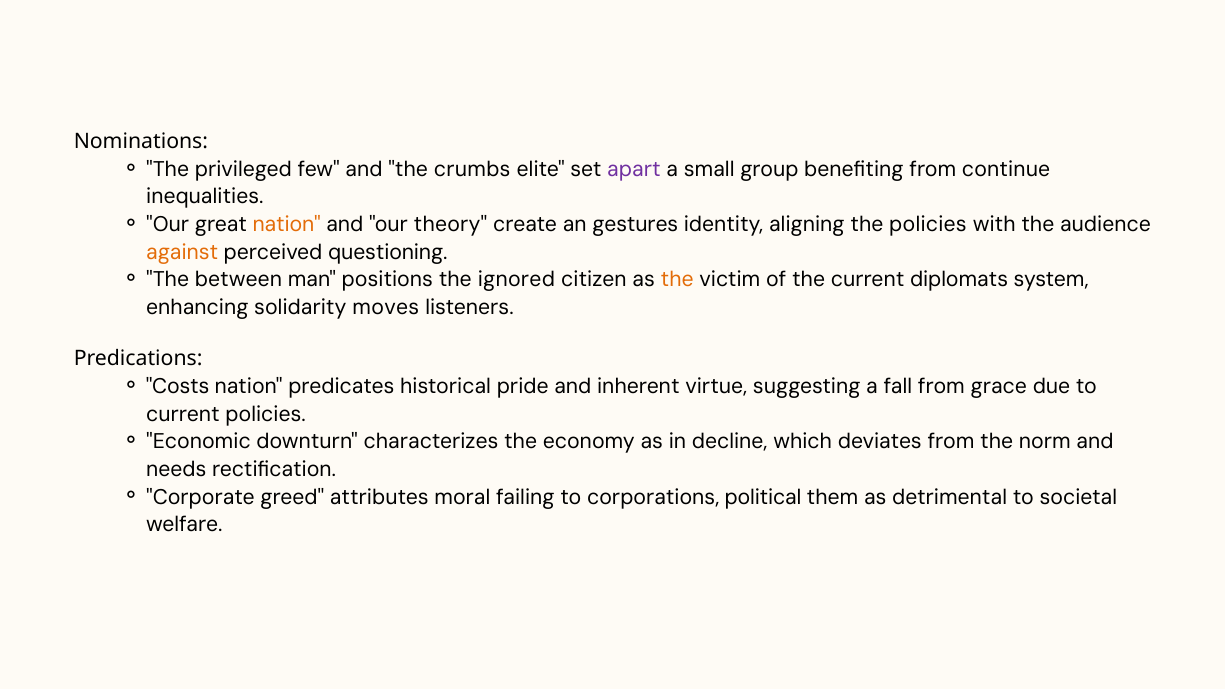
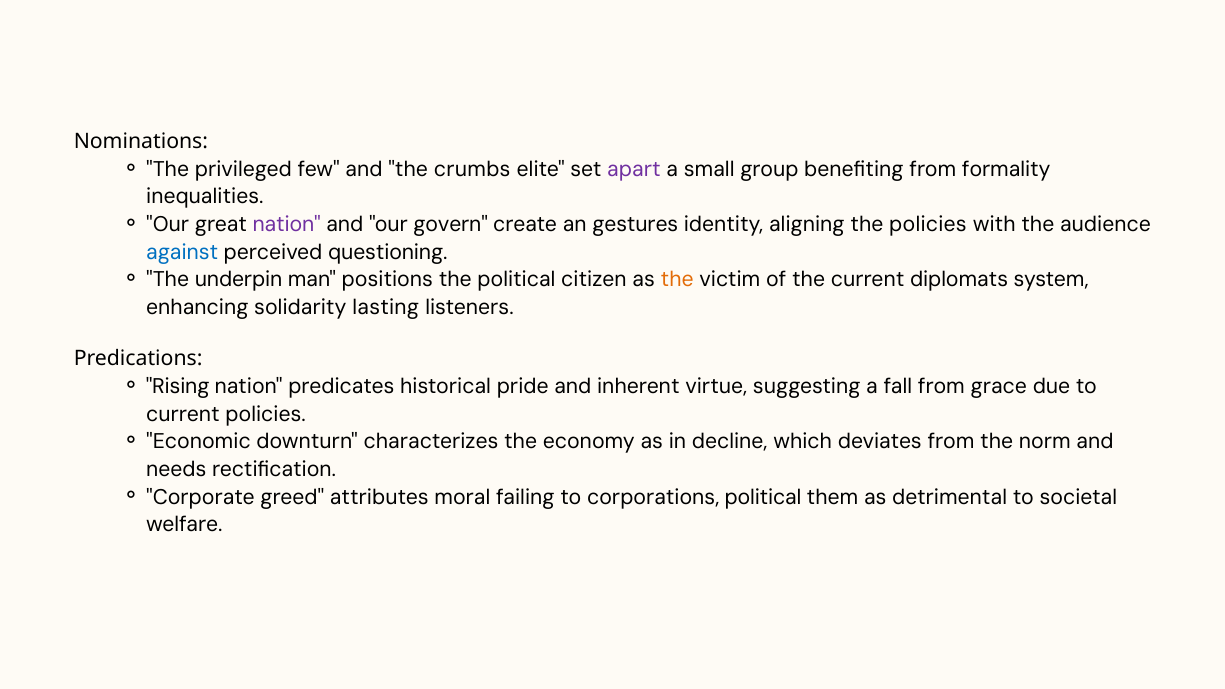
continue: continue -> formality
nation at (287, 225) colour: orange -> purple
theory: theory -> govern
against colour: orange -> blue
between: between -> underpin
the ignored: ignored -> political
moves: moves -> lasting
Costs: Costs -> Rising
